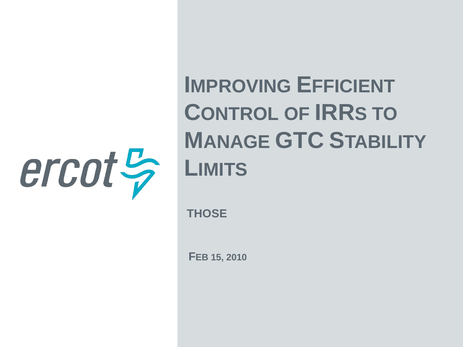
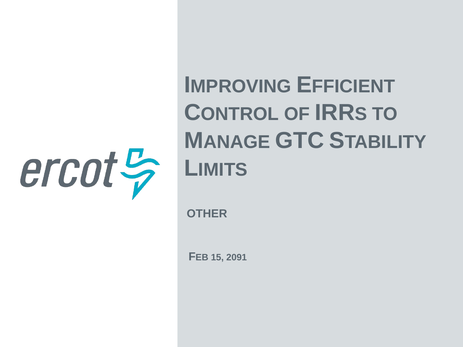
THOSE: THOSE -> OTHER
2010: 2010 -> 2091
